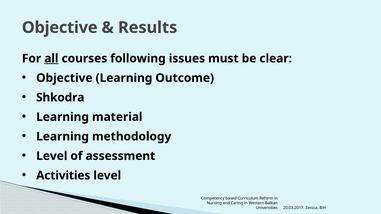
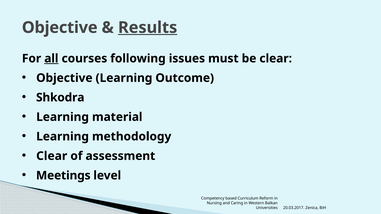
Results underline: none -> present
Level at (52, 156): Level -> Clear
Activities: Activities -> Meetings
